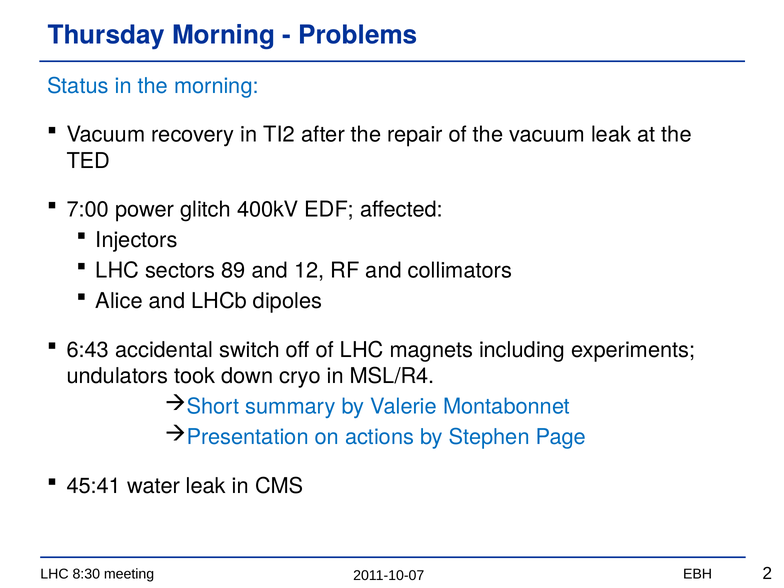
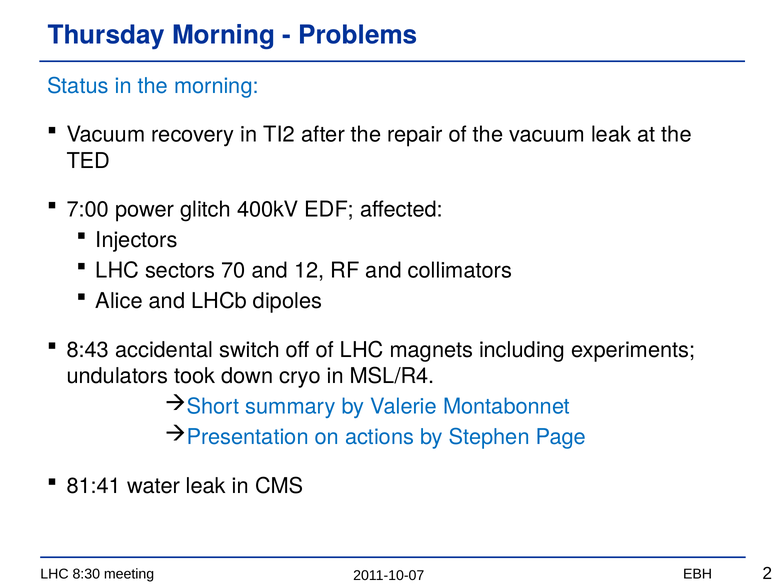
89: 89 -> 70
6:43: 6:43 -> 8:43
45:41: 45:41 -> 81:41
